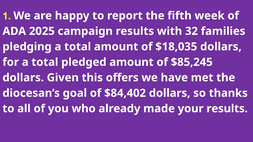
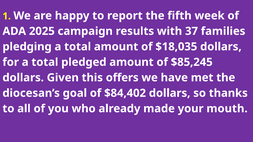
32: 32 -> 37
your results: results -> mouth
